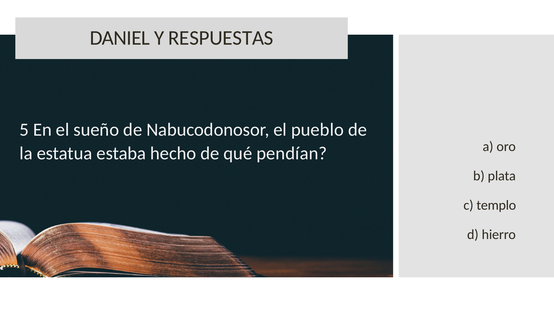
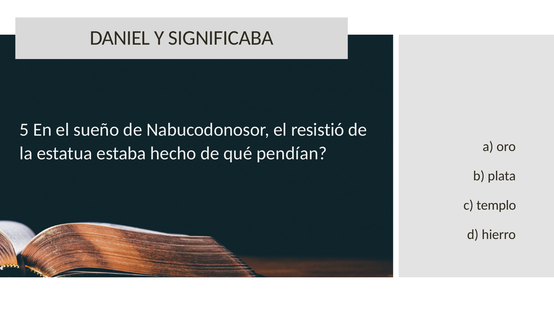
RESPUESTAS: RESPUESTAS -> SIGNIFICABA
pueblo: pueblo -> resistió
